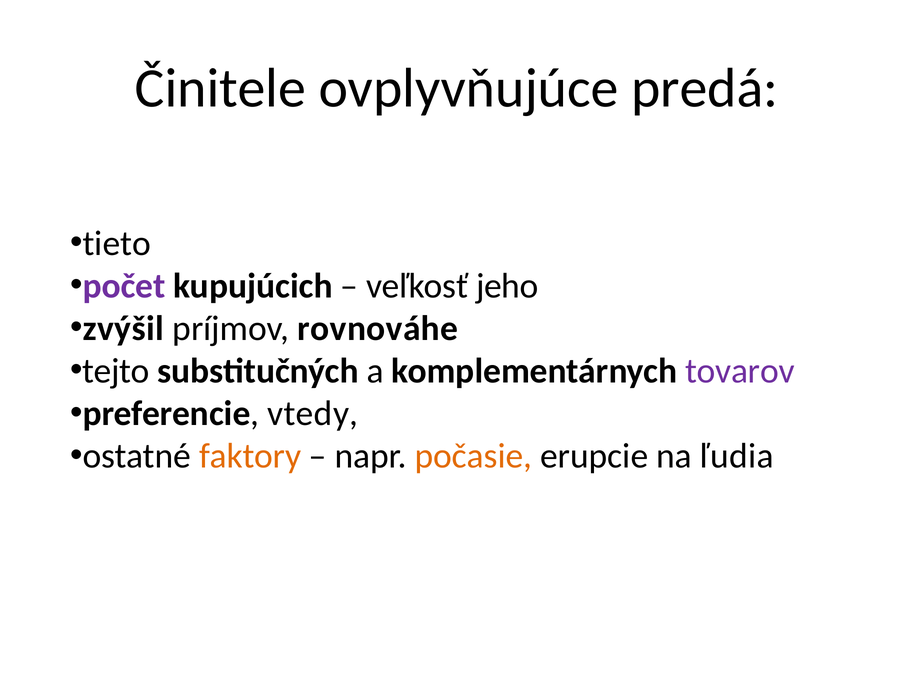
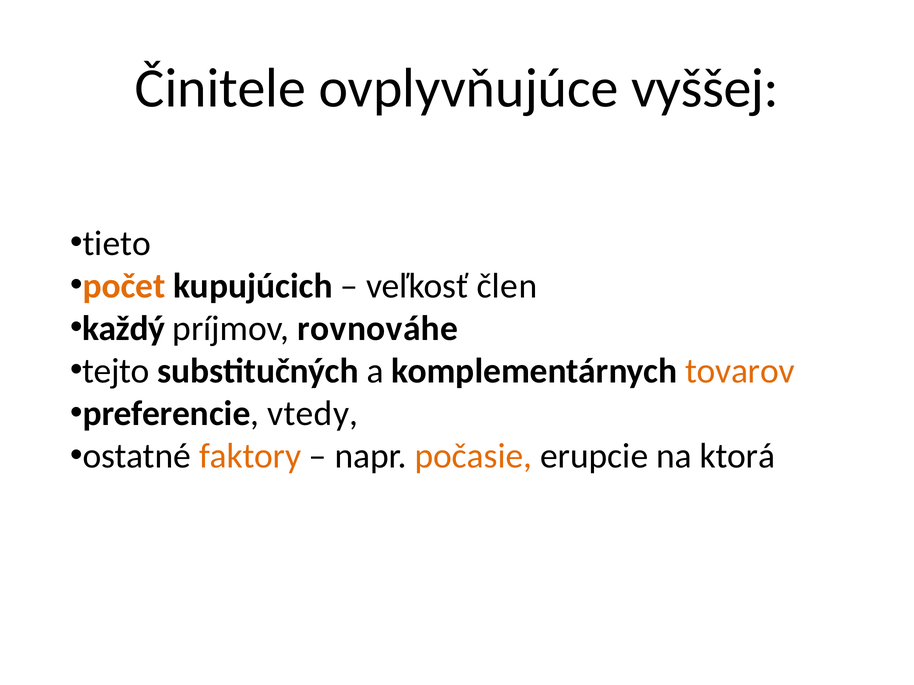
predá: predá -> vyššej
počet colour: purple -> orange
jeho: jeho -> člen
zvýšil: zvýšil -> každý
tovarov colour: purple -> orange
ľudia: ľudia -> ktorá
